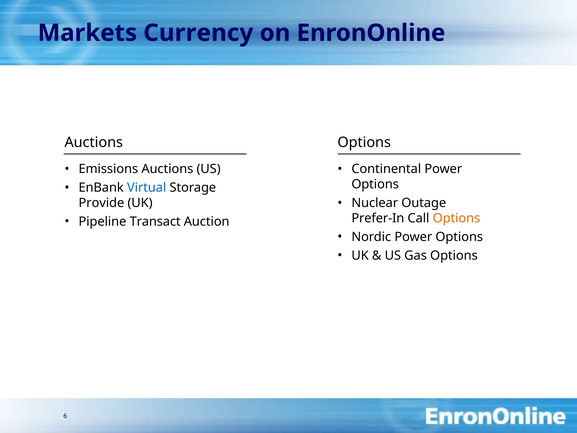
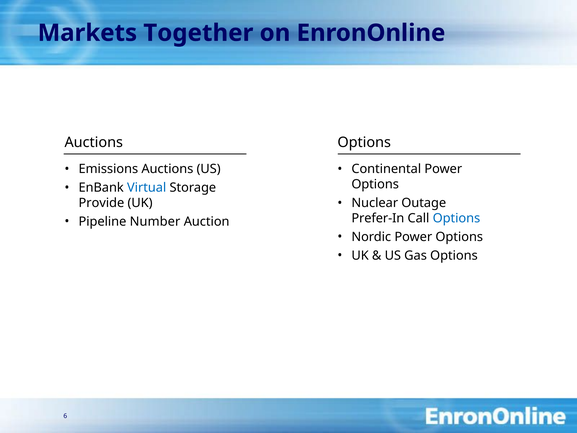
Currency: Currency -> Together
Options at (456, 218) colour: orange -> blue
Transact: Transact -> Number
